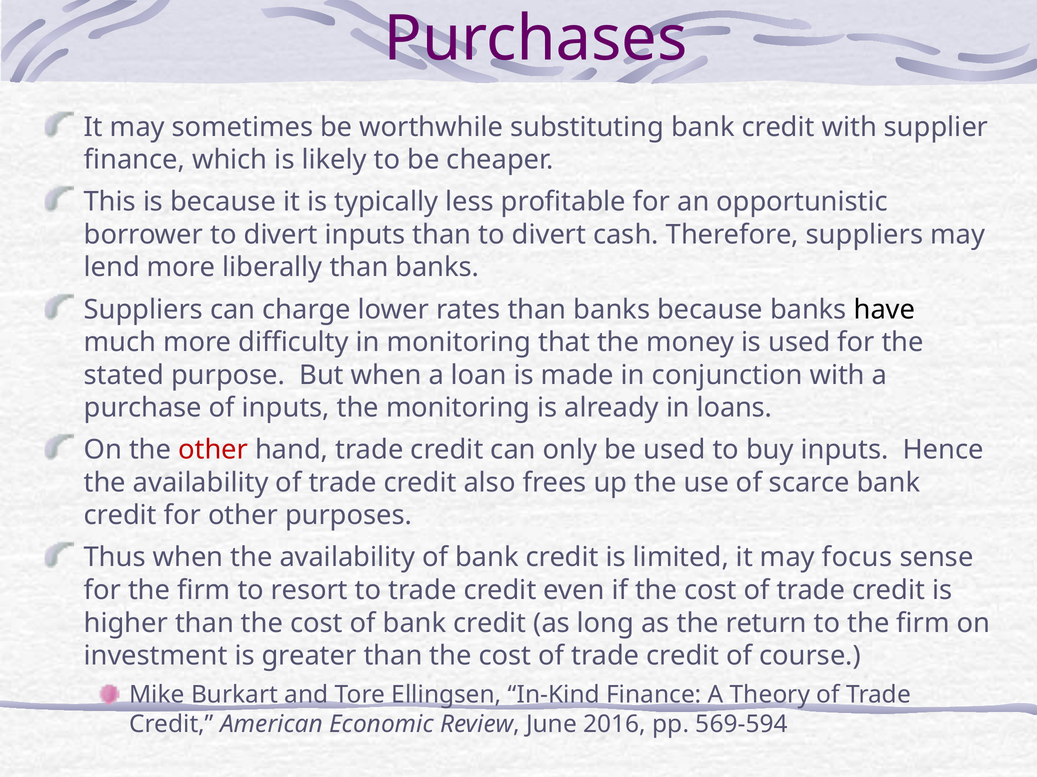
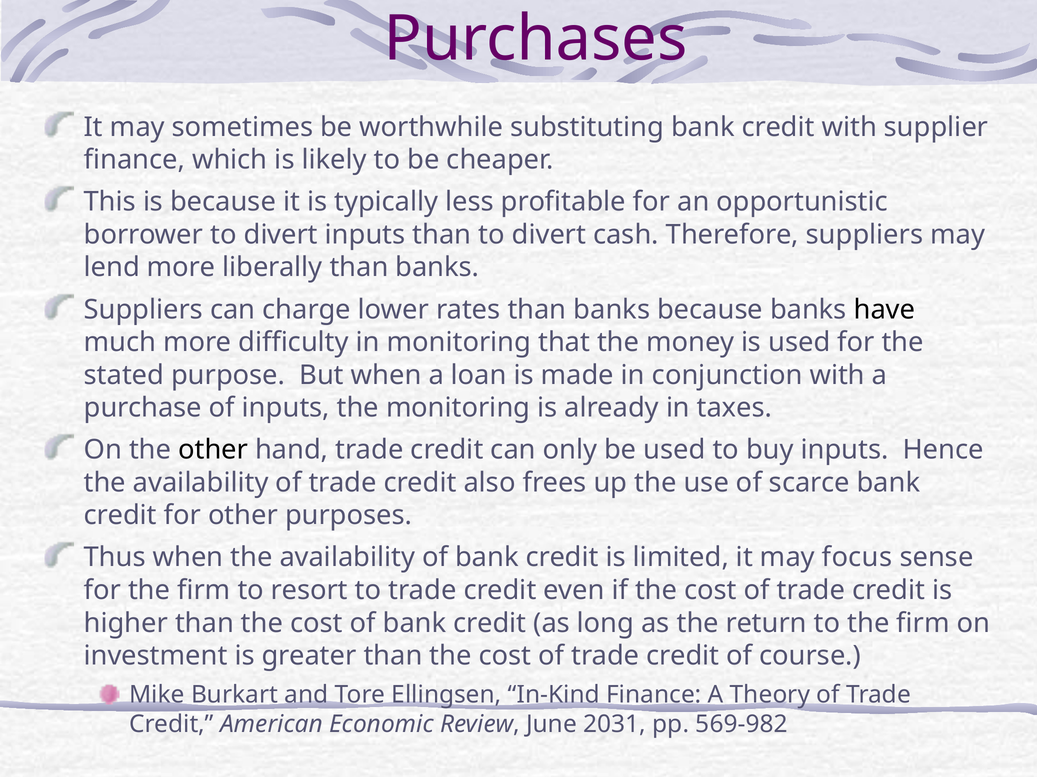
loans: loans -> taxes
other at (213, 450) colour: red -> black
2016: 2016 -> 2031
569-594: 569-594 -> 569-982
